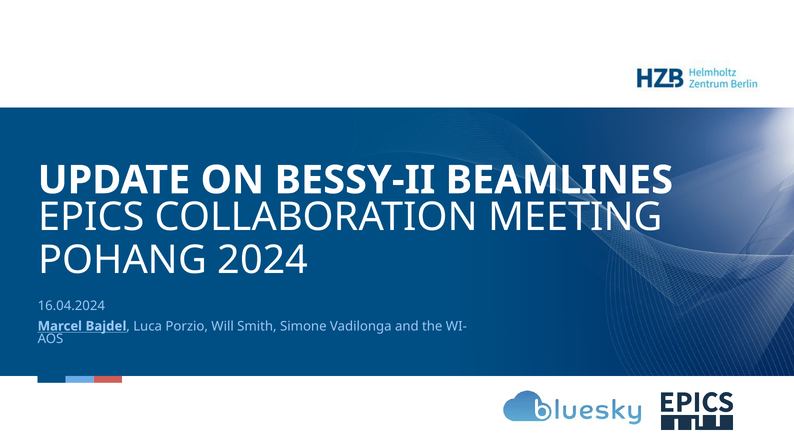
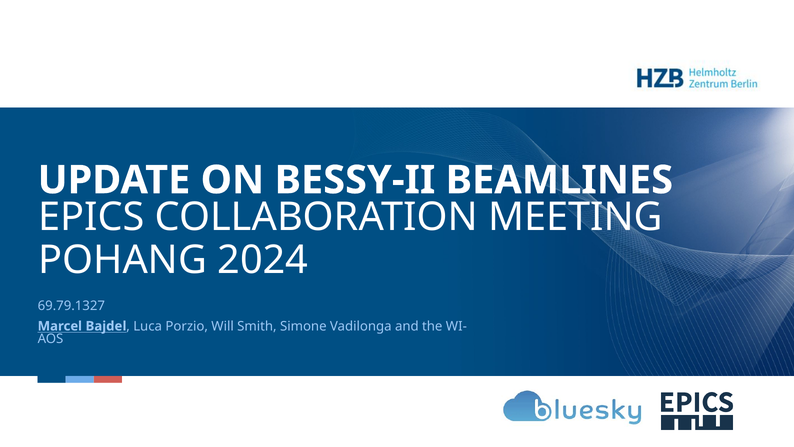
16.04.2024: 16.04.2024 -> 69.79.1327
